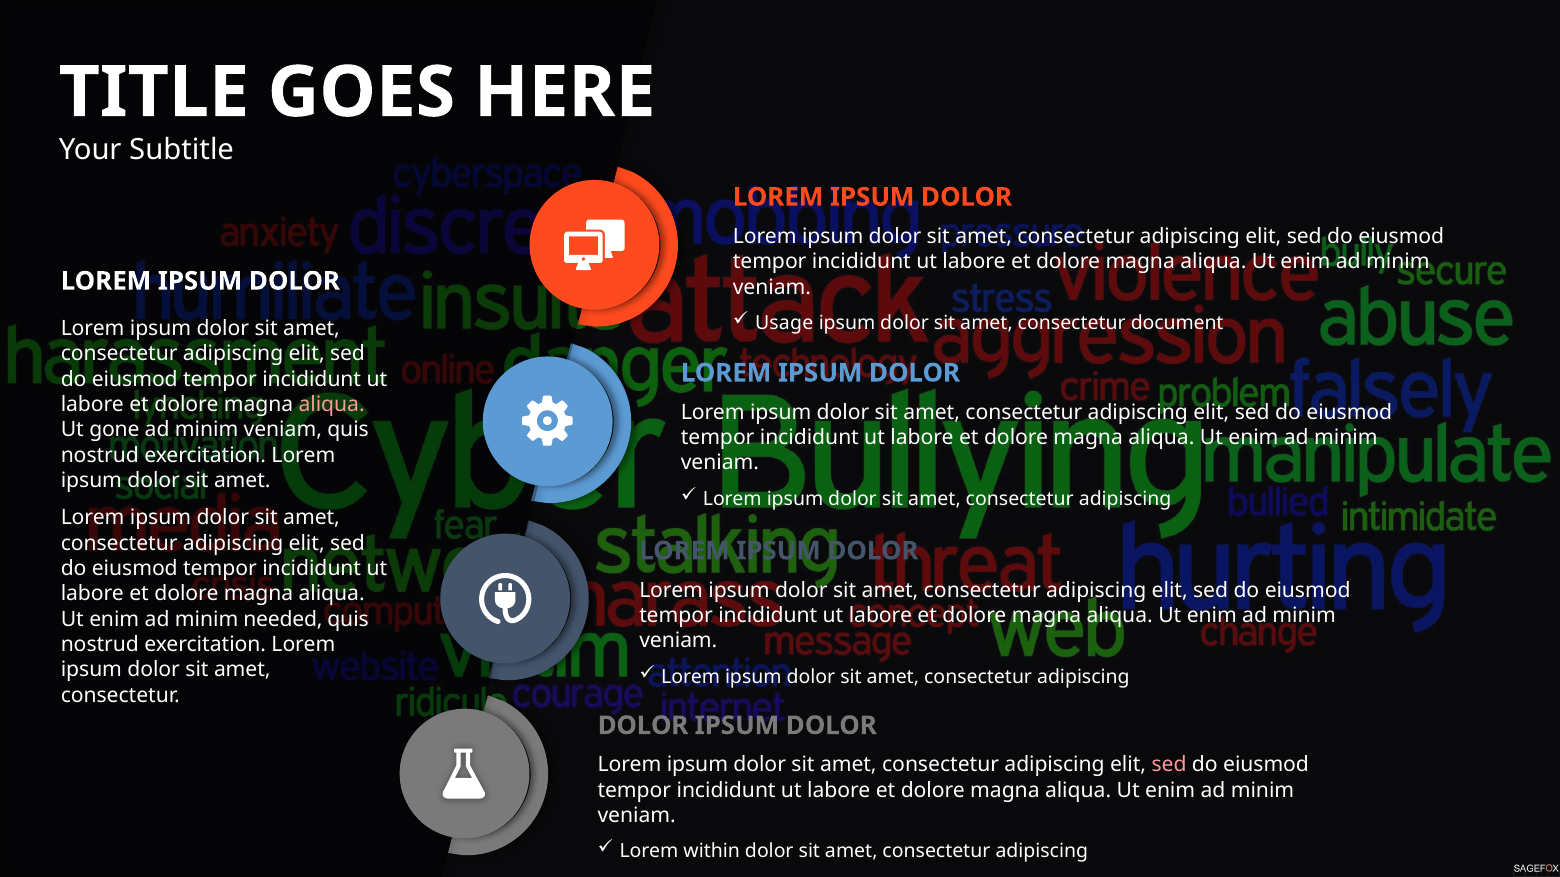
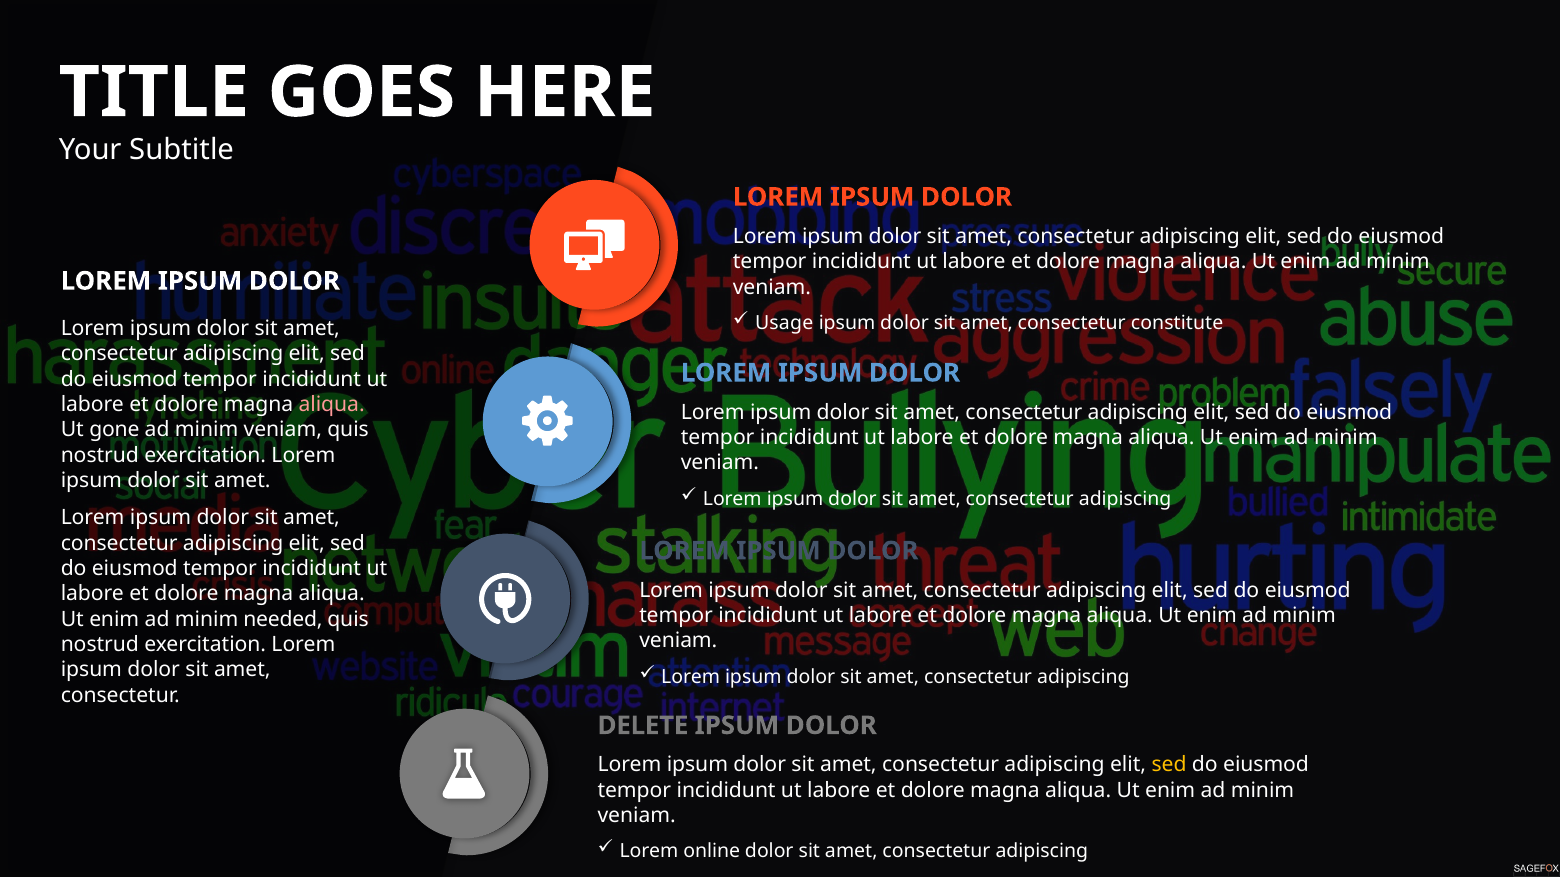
document: document -> constitute
DOLOR at (643, 726): DOLOR -> DELETE
sed at (1169, 765) colour: pink -> yellow
within: within -> online
